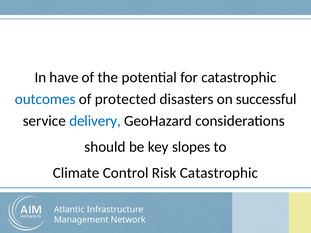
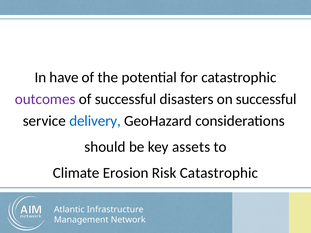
outcomes colour: blue -> purple
of protected: protected -> successful
slopes: slopes -> assets
Control: Control -> Erosion
